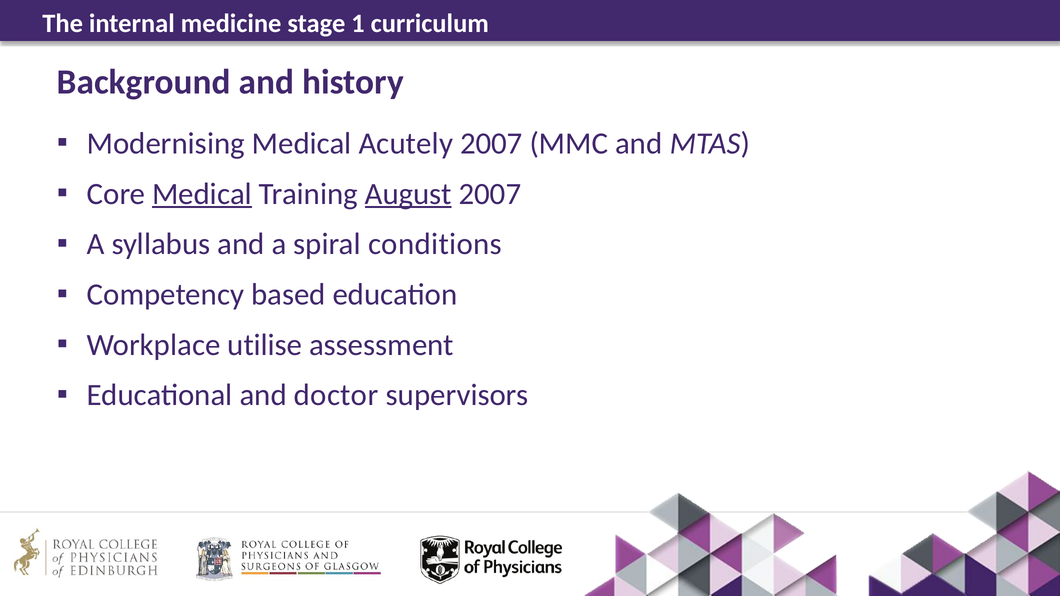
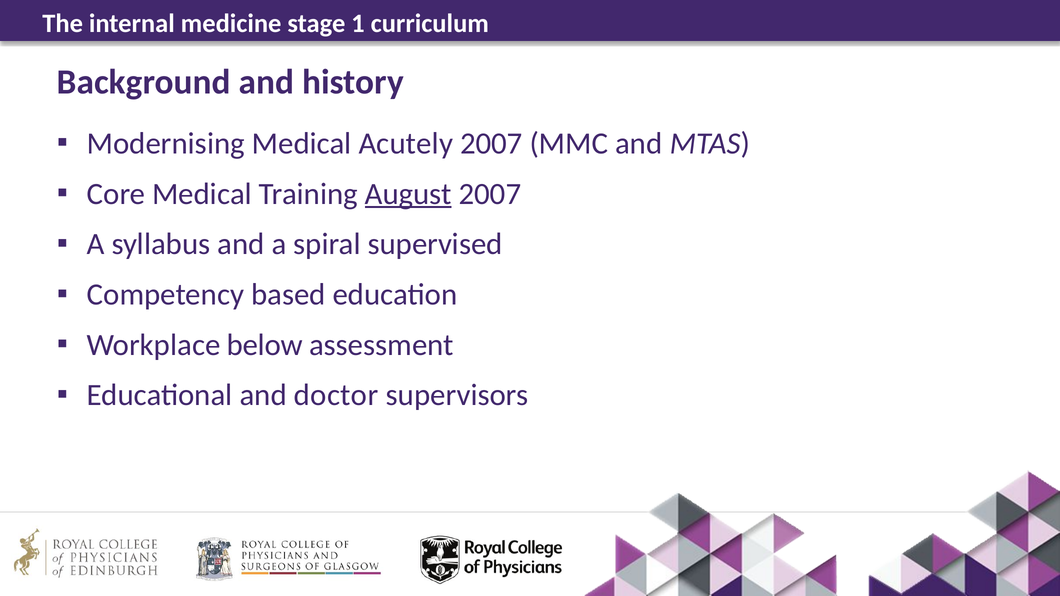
Medical at (202, 194) underline: present -> none
conditions: conditions -> supervised
utilise: utilise -> below
